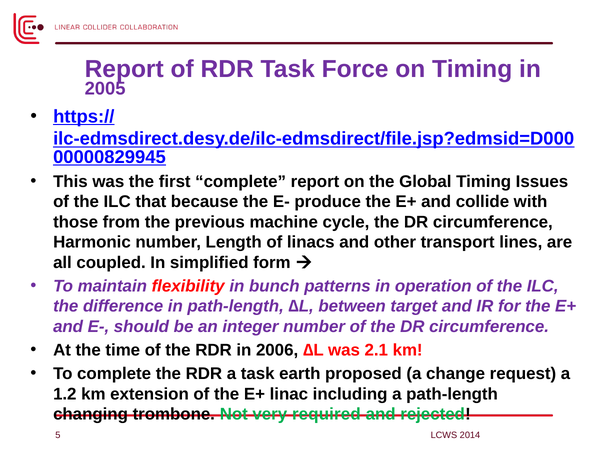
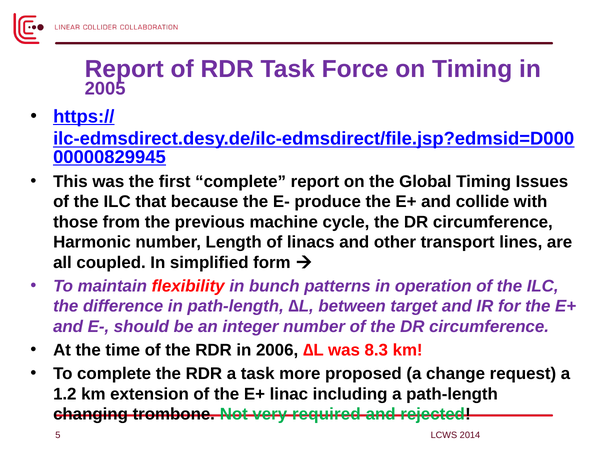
2.1: 2.1 -> 8.3
earth: earth -> more
